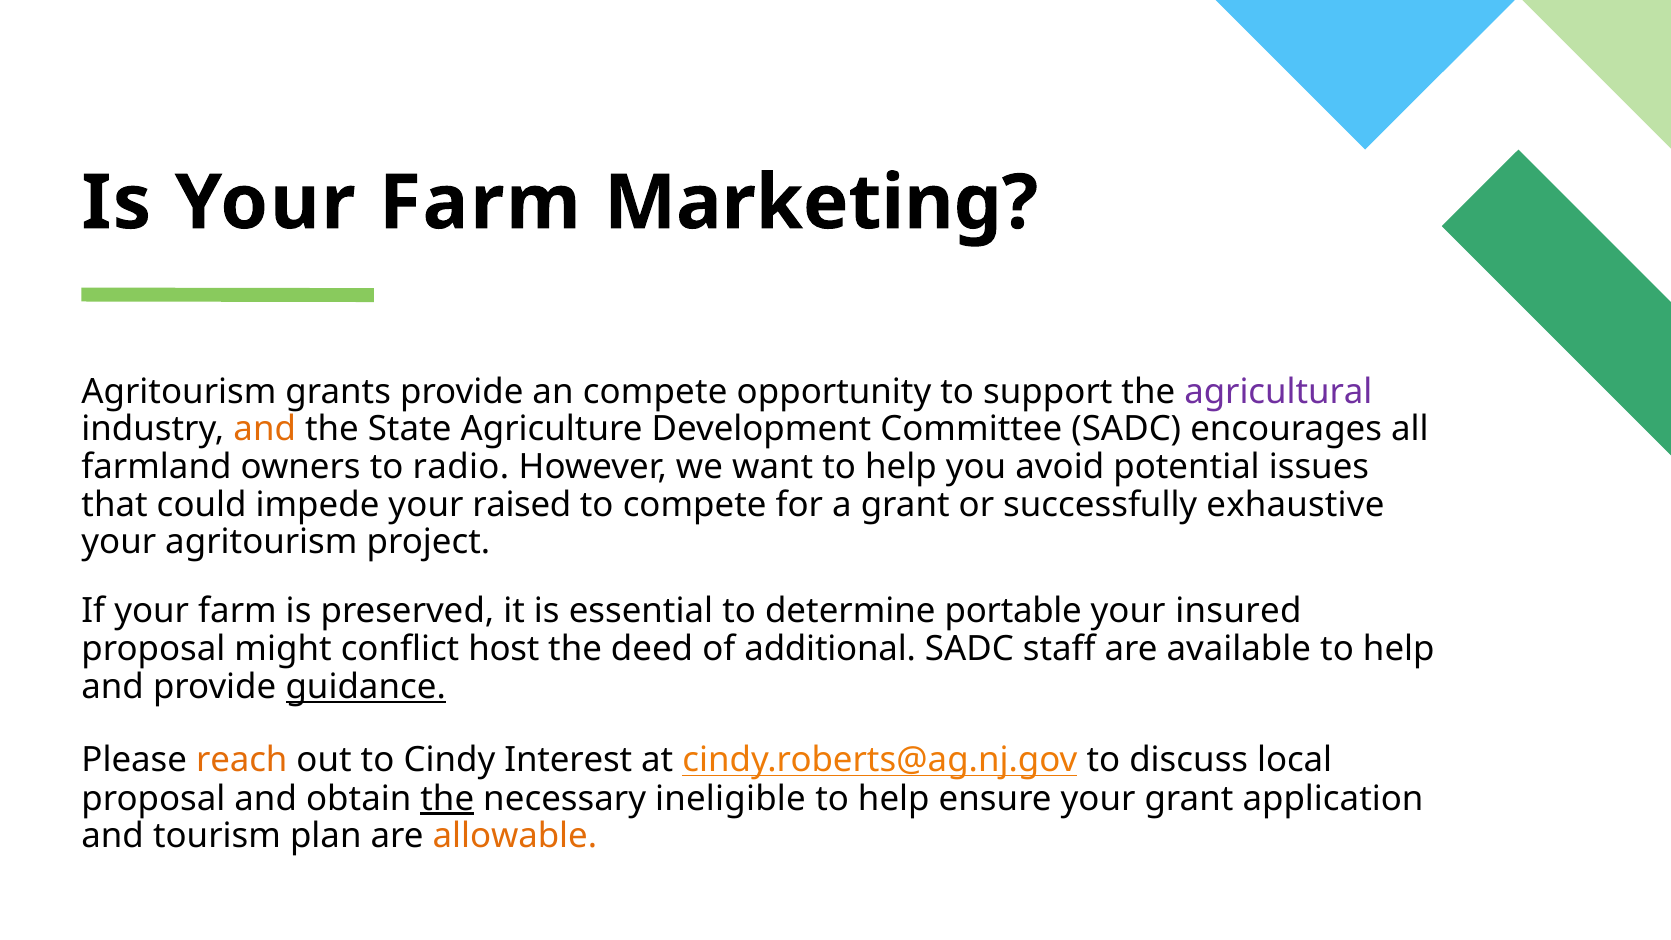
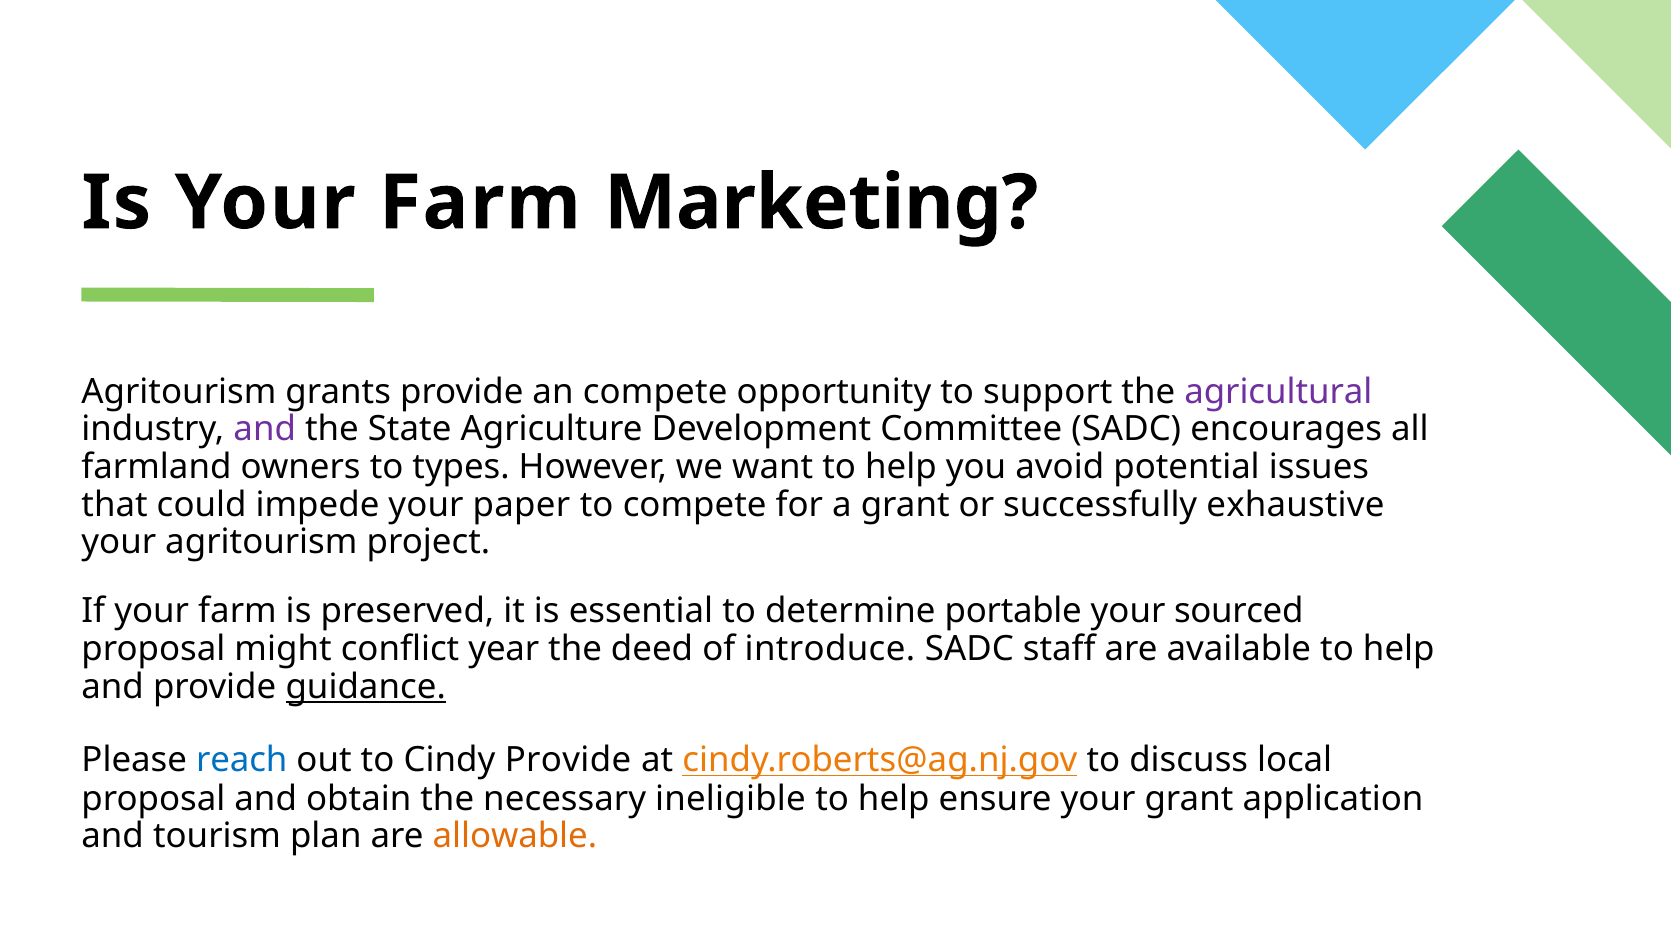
and at (265, 429) colour: orange -> purple
radio: radio -> types
raised: raised -> paper
insured: insured -> sourced
host: host -> year
additional: additional -> introduce
reach colour: orange -> blue
Cindy Interest: Interest -> Provide
the at (447, 798) underline: present -> none
